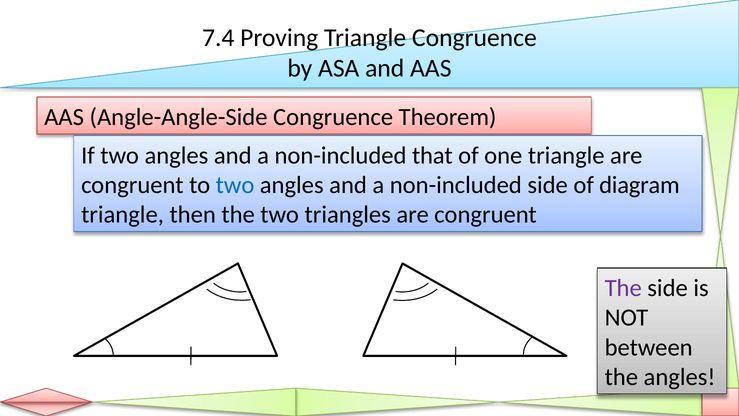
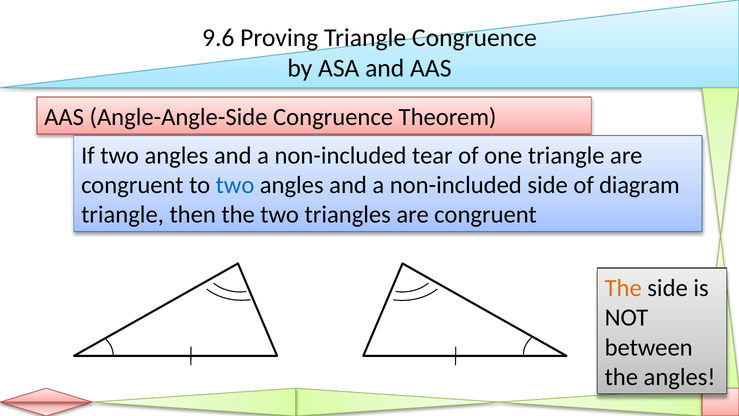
7.4: 7.4 -> 9.6
that: that -> tear
The at (623, 288) colour: purple -> orange
